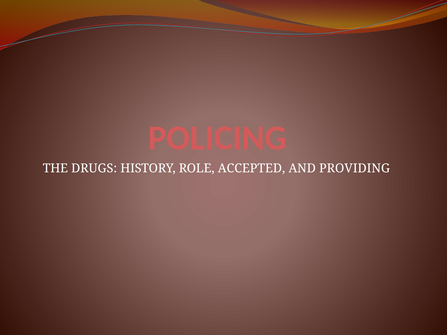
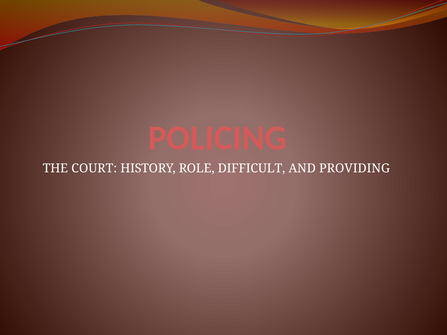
DRUGS: DRUGS -> COURT
ACCEPTED: ACCEPTED -> DIFFICULT
